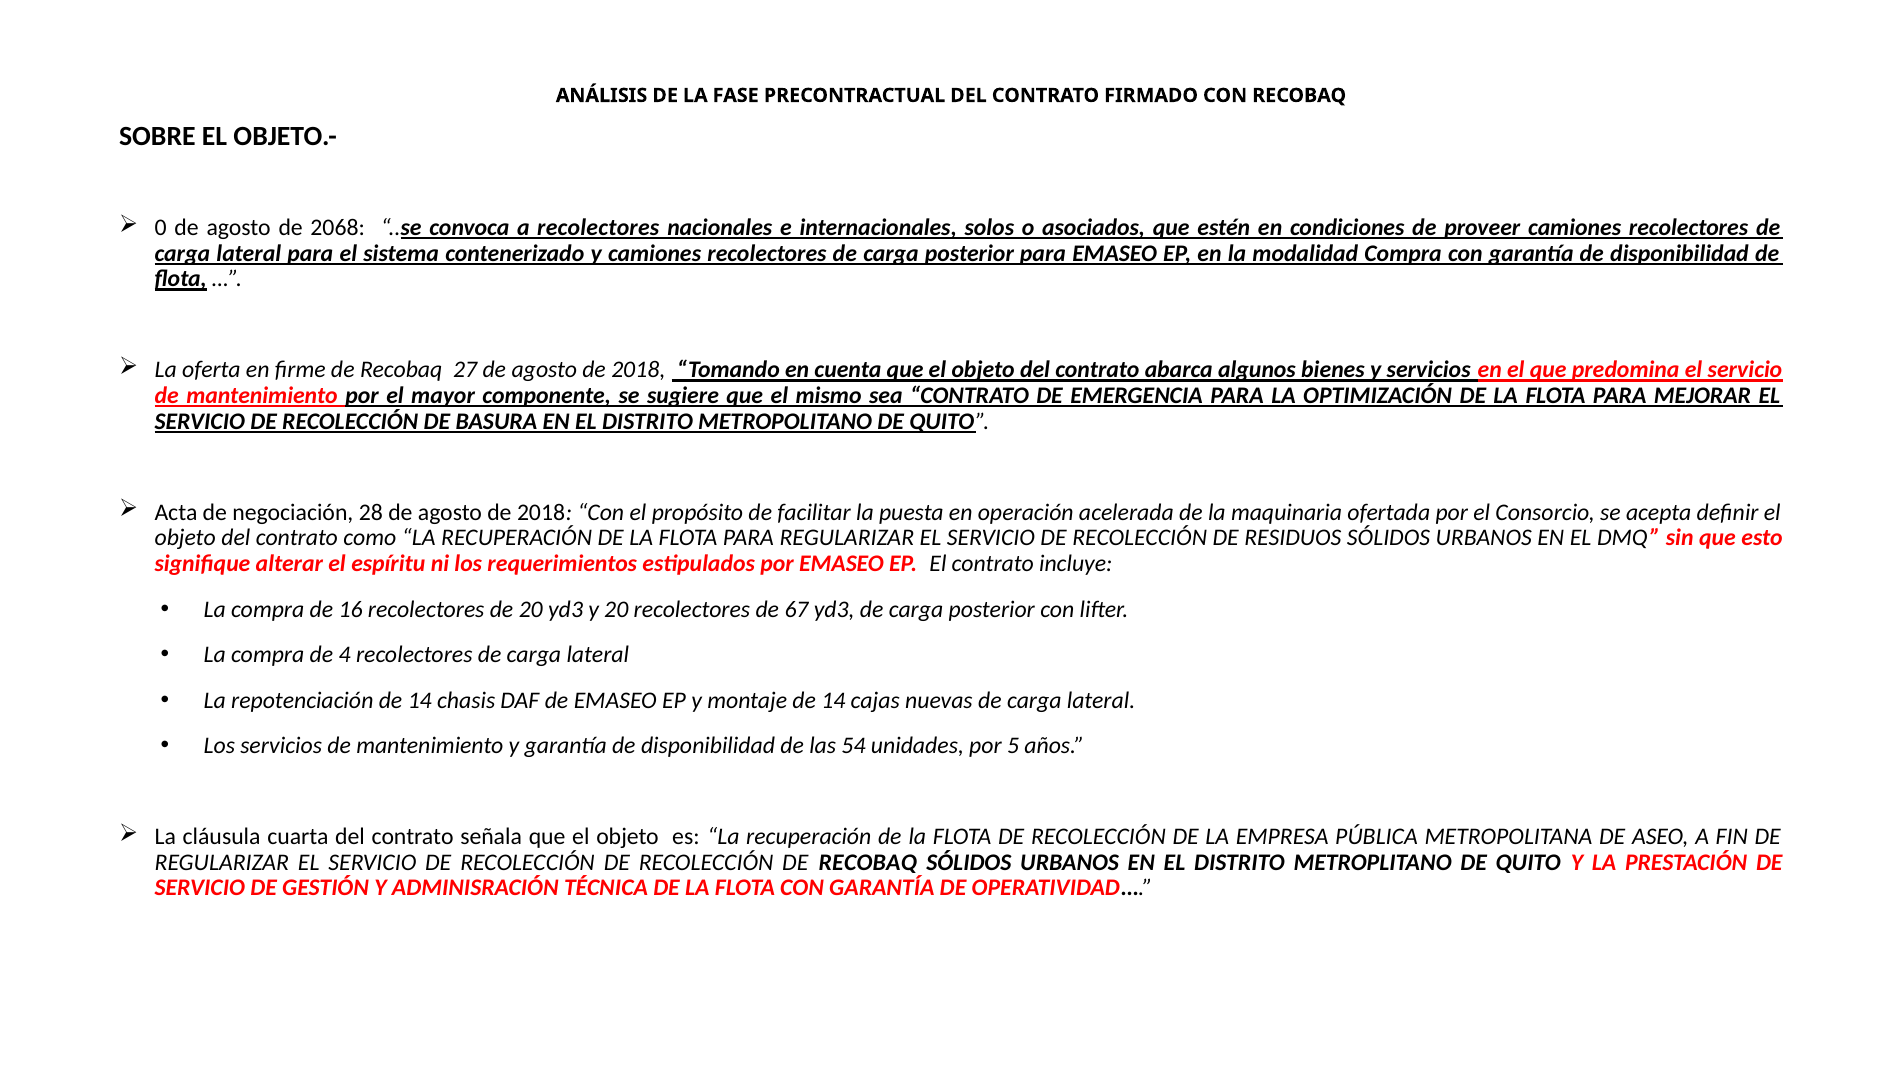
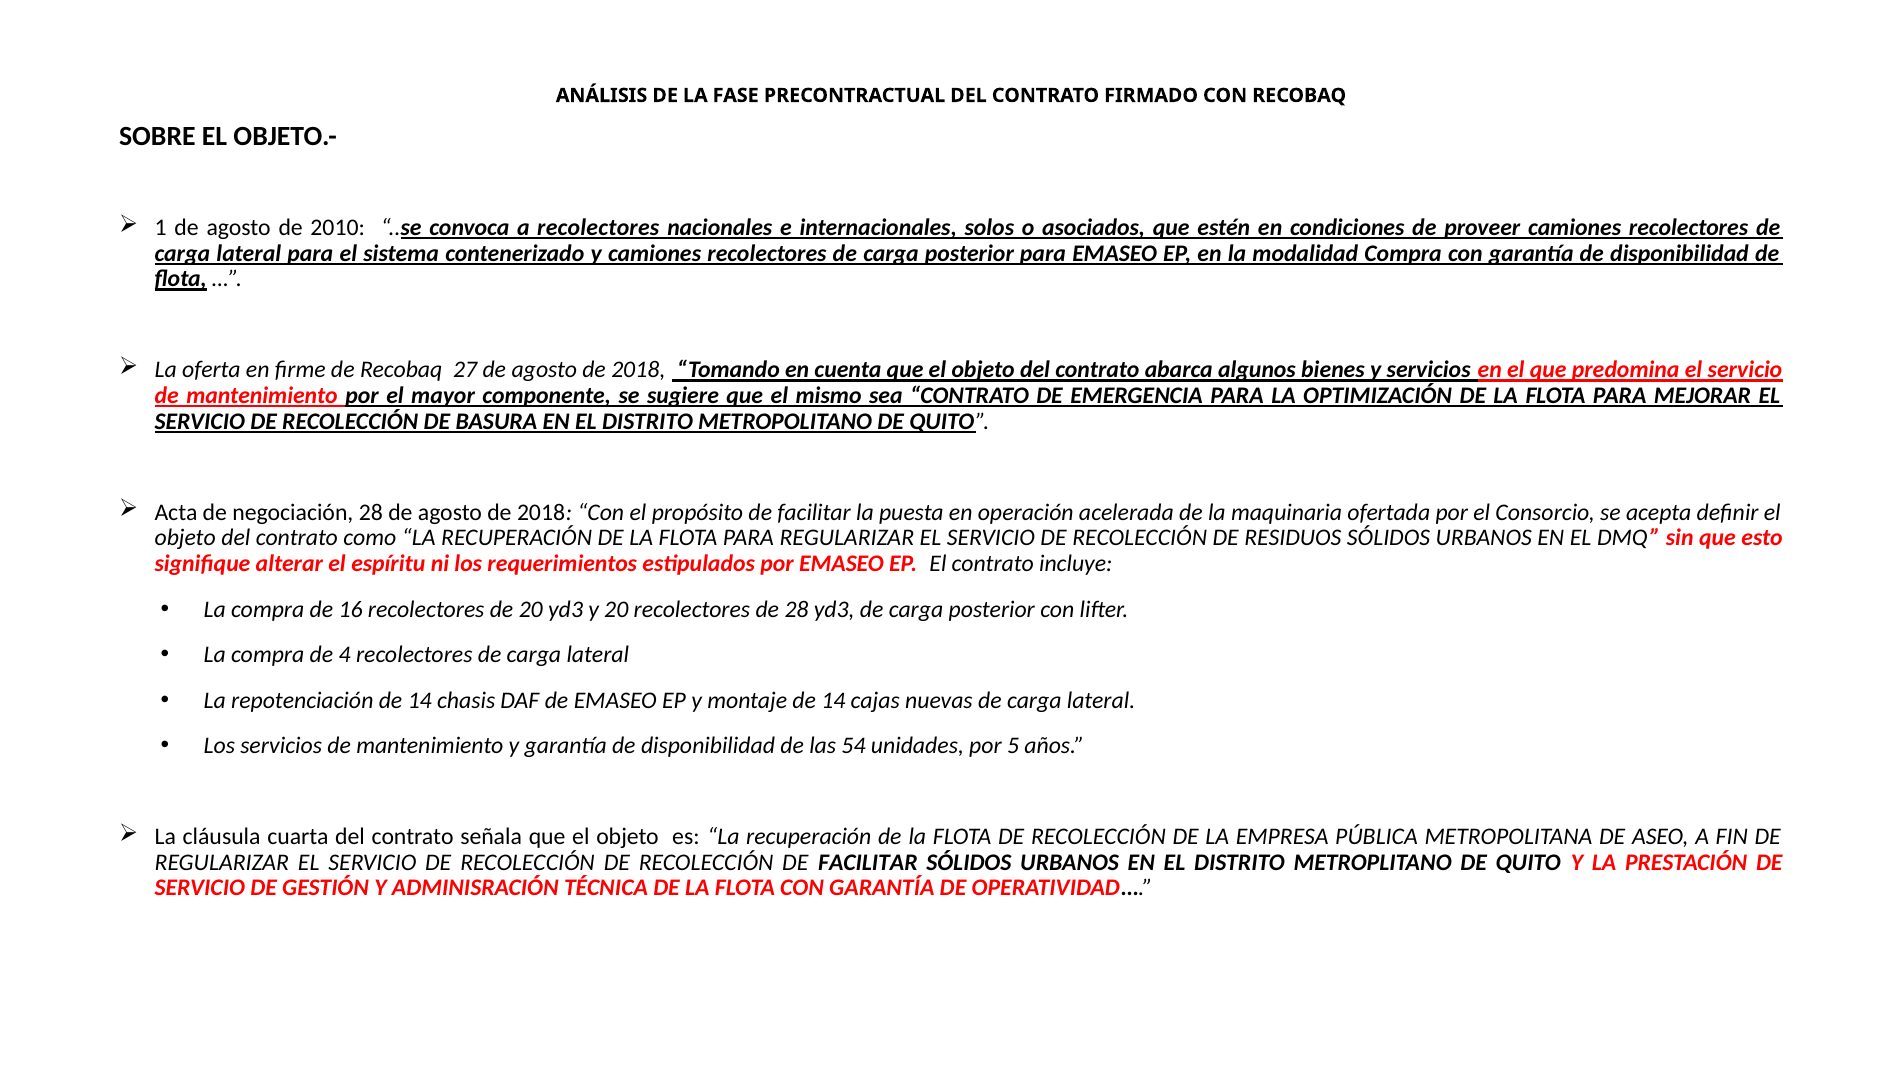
0: 0 -> 1
2068: 2068 -> 2010
de 67: 67 -> 28
RECOLECCIÓN DE RECOBAQ: RECOBAQ -> FACILITAR
